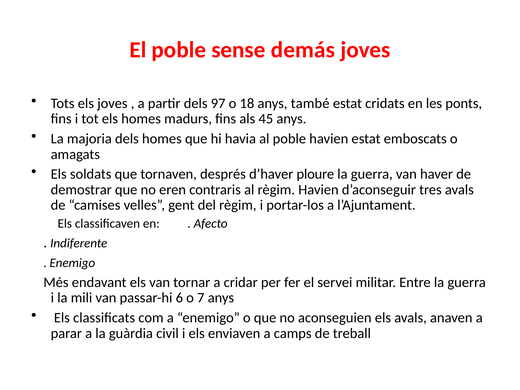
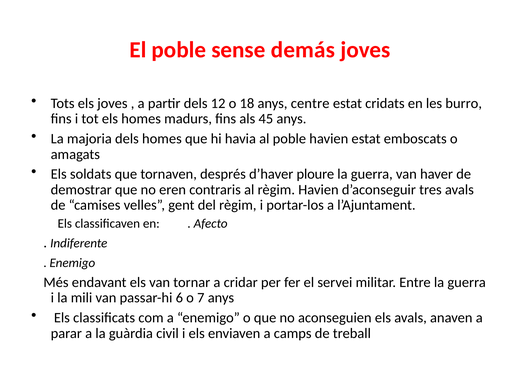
97: 97 -> 12
també: també -> centre
ponts: ponts -> burro
